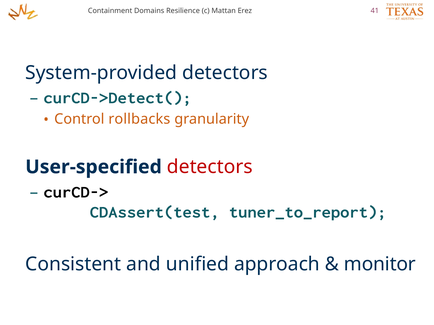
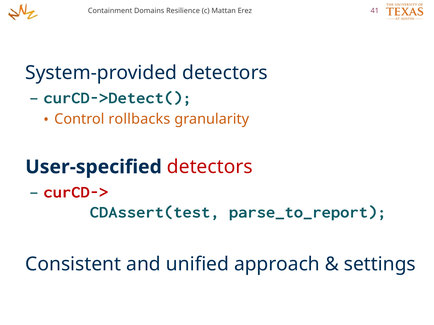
curCD-> colour: black -> red
tuner_to_report: tuner_to_report -> parse_to_report
monitor: monitor -> settings
